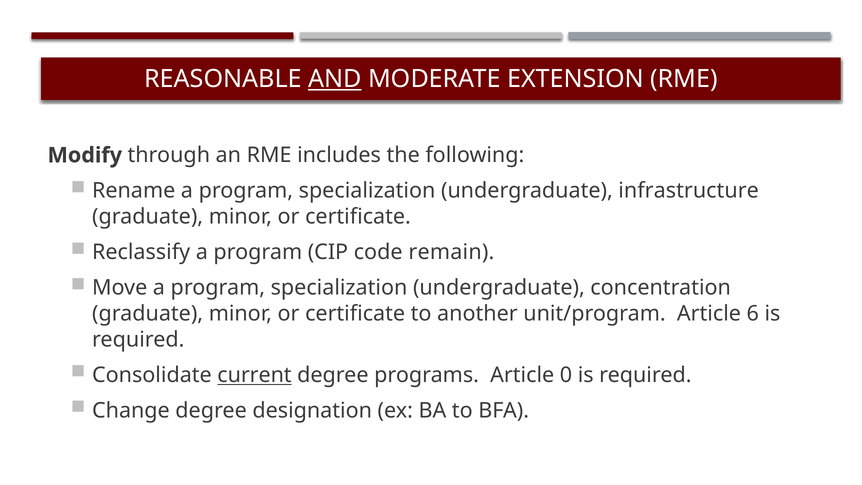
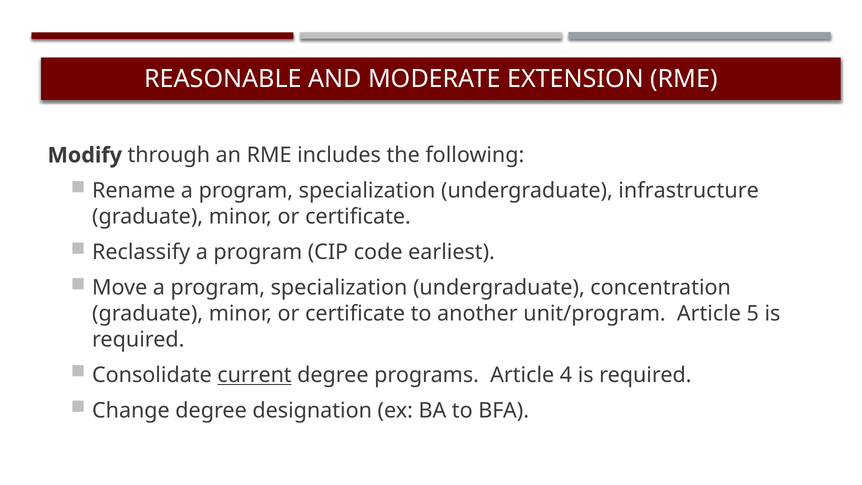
AND underline: present -> none
remain: remain -> earliest
6: 6 -> 5
0: 0 -> 4
